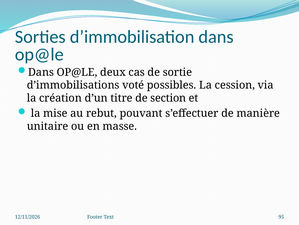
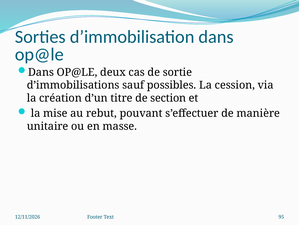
voté: voté -> sauf
